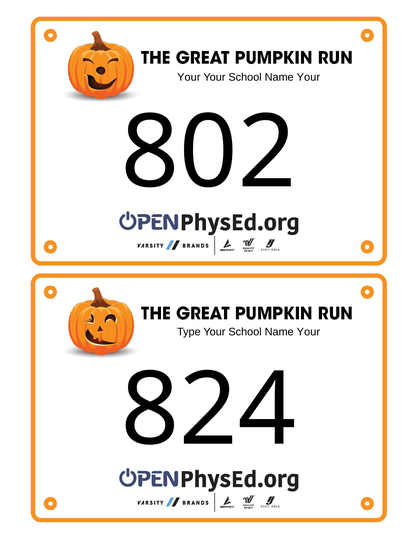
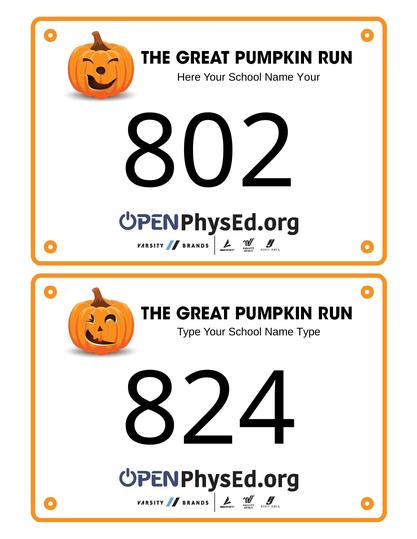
Your at (189, 77): Your -> Here
Your at (308, 332): Your -> Type
